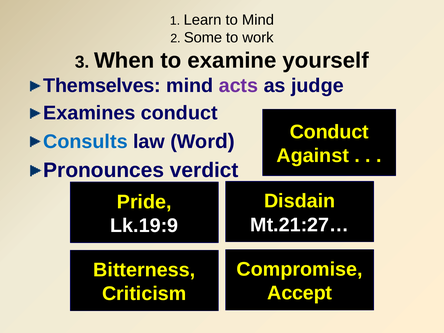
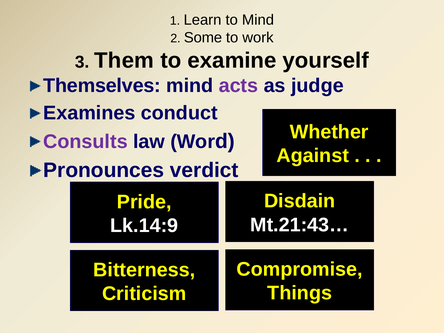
When: When -> Them
Conduct at (329, 132): Conduct -> Whether
Consults colour: blue -> purple
Mt.21:27…: Mt.21:27… -> Mt.21:43…
Lk.19:9: Lk.19:9 -> Lk.14:9
Accept: Accept -> Things
